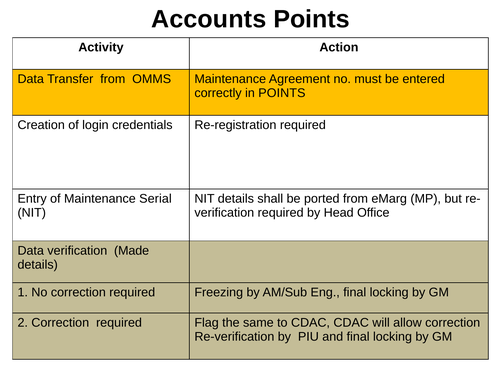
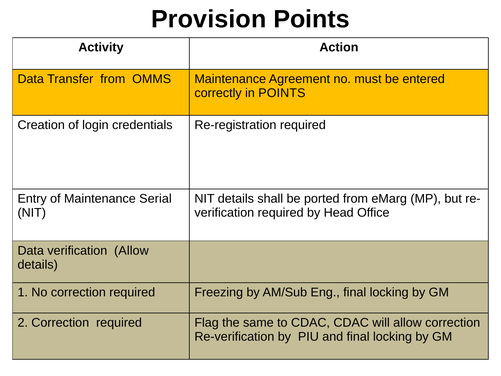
Accounts: Accounts -> Provision
verification Made: Made -> Allow
